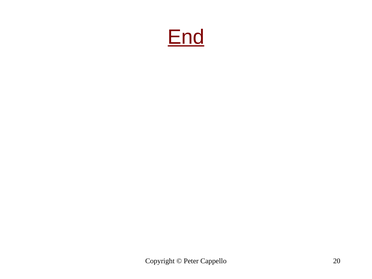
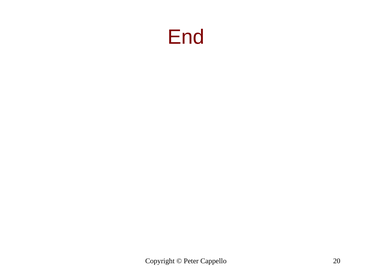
End underline: present -> none
